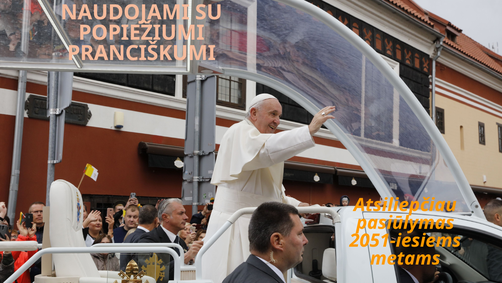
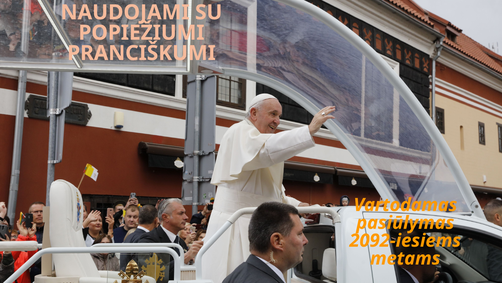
Atsiliepčiau: Atsiliepčiau -> Vartodamas
2051-iesiems: 2051-iesiems -> 2092-iesiems
